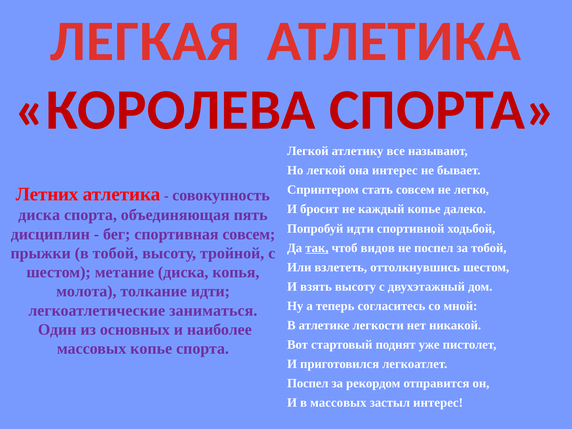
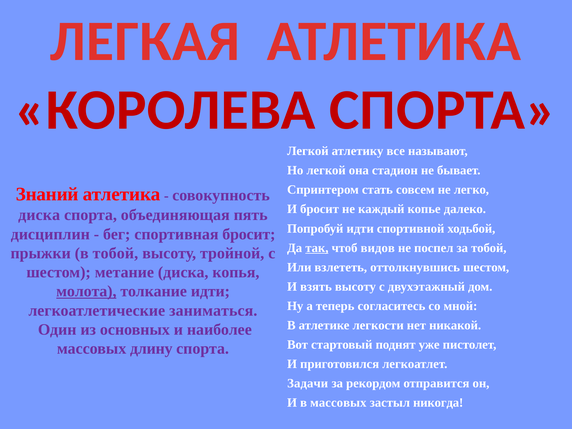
она интерес: интерес -> стадион
Летних: Летних -> Знаний
спортивная совсем: совсем -> бросит
молота underline: none -> present
массовых копье: копье -> длину
Поспел at (308, 383): Поспел -> Задачи
застыл интерес: интерес -> никогда
